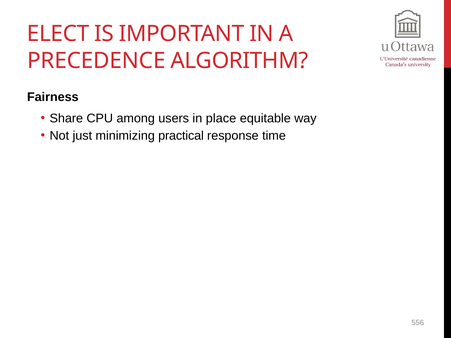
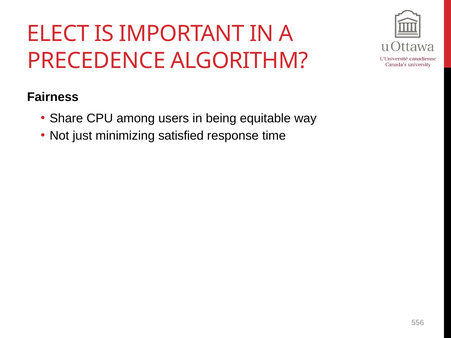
place: place -> being
practical: practical -> satisfied
